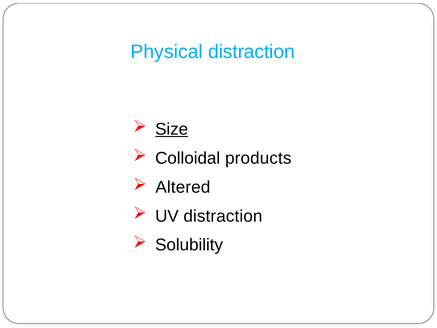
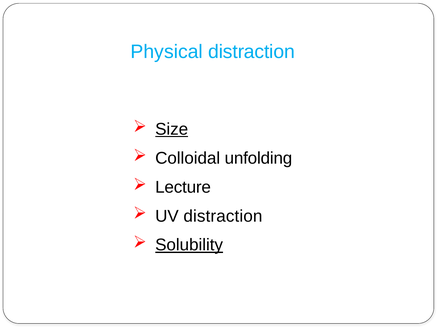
products: products -> unfolding
Altered: Altered -> Lecture
Solubility underline: none -> present
